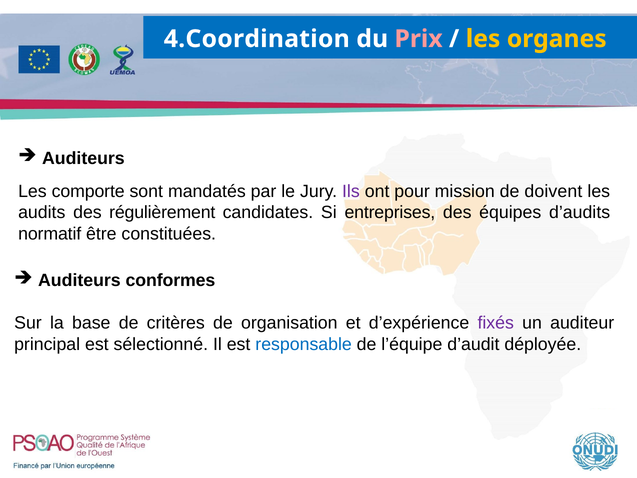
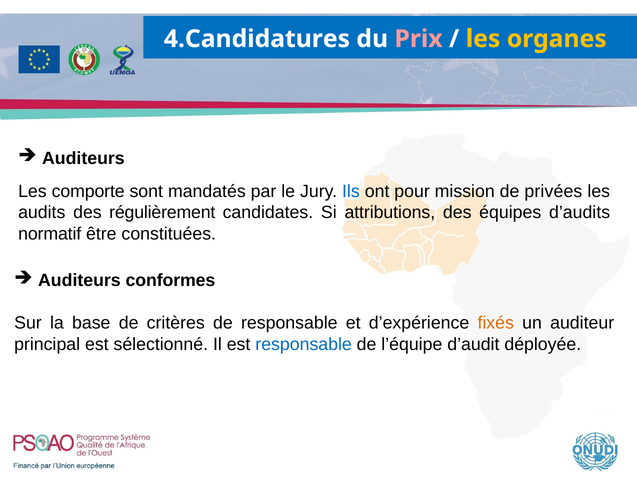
4.Coordination: 4.Coordination -> 4.Candidatures
Ils colour: purple -> blue
doivent: doivent -> privées
entreprises: entreprises -> attributions
de organisation: organisation -> responsable
fixés colour: purple -> orange
